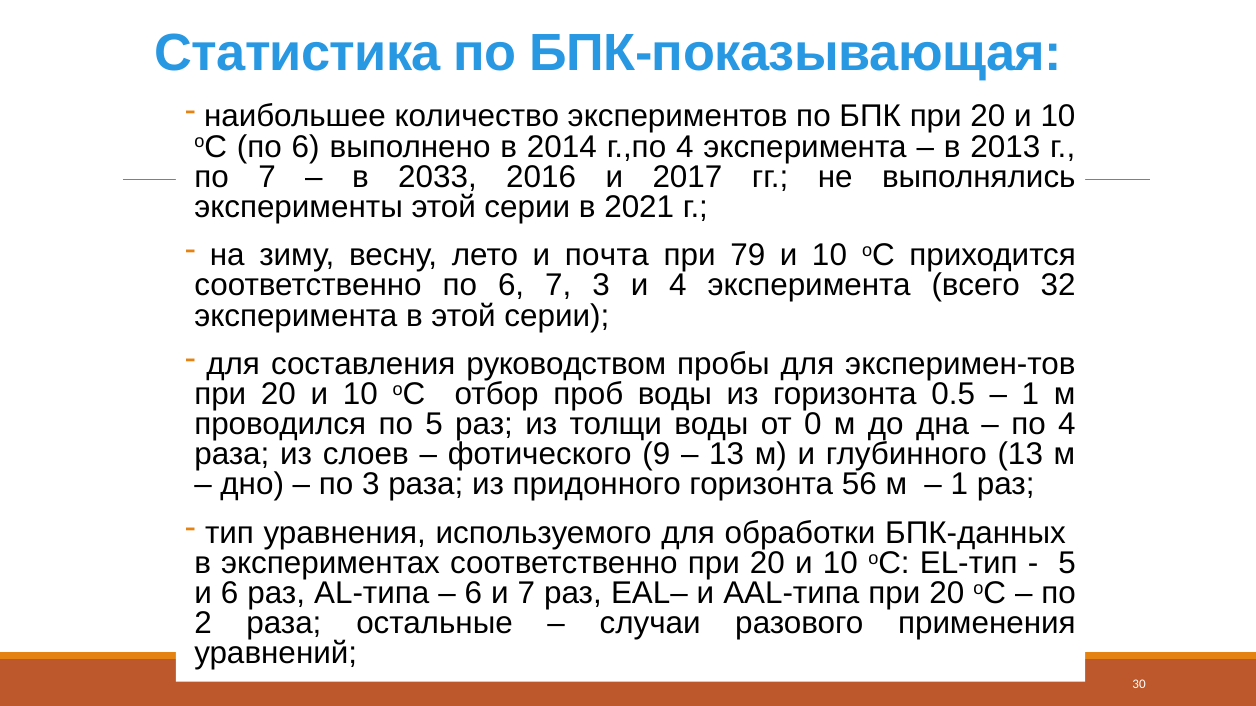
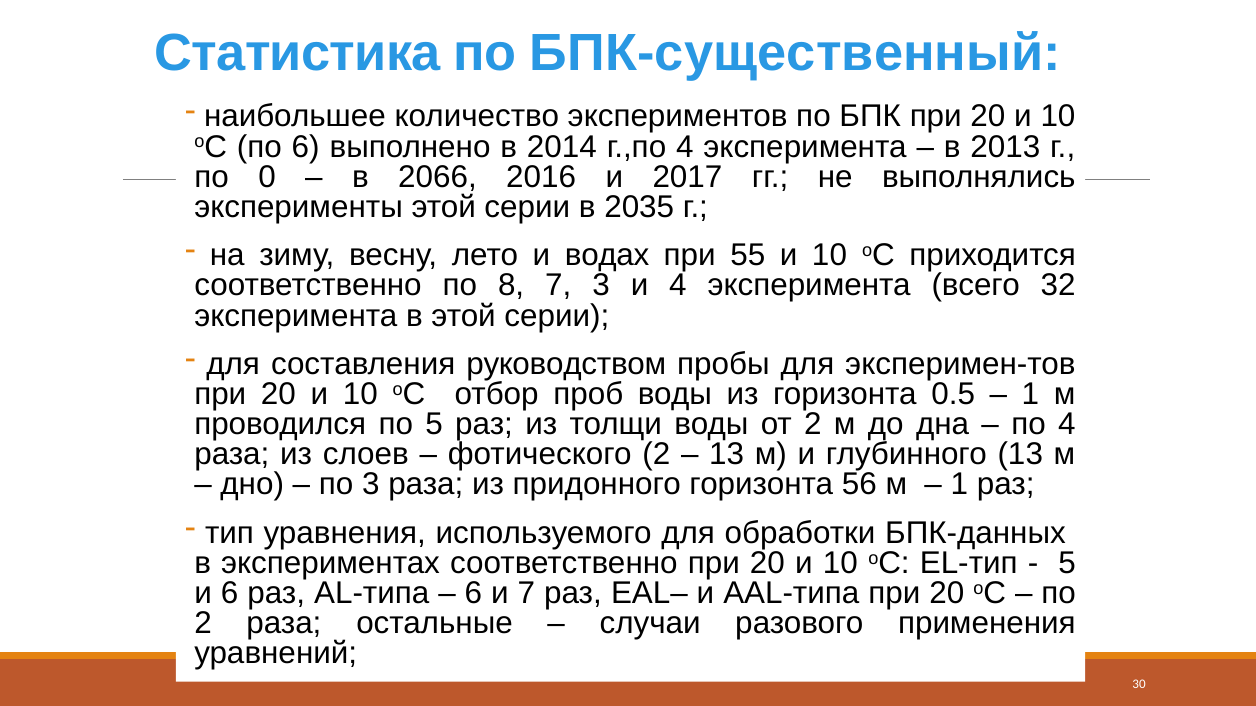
БПК-показывающая: БПК-показывающая -> БПК-существенный
по 7: 7 -> 0
2033: 2033 -> 2066
2021: 2021 -> 2035
почта: почта -> водах
79: 79 -> 55
соответственно по 6: 6 -> 8
от 0: 0 -> 2
фотического 9: 9 -> 2
